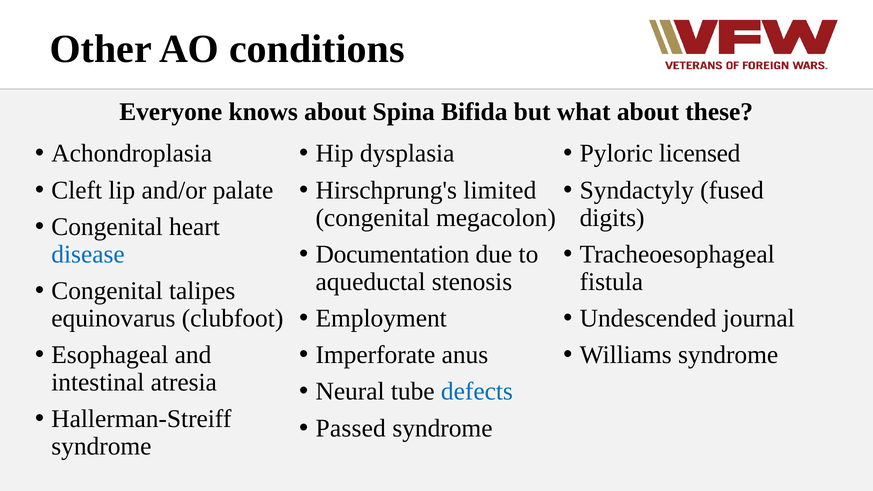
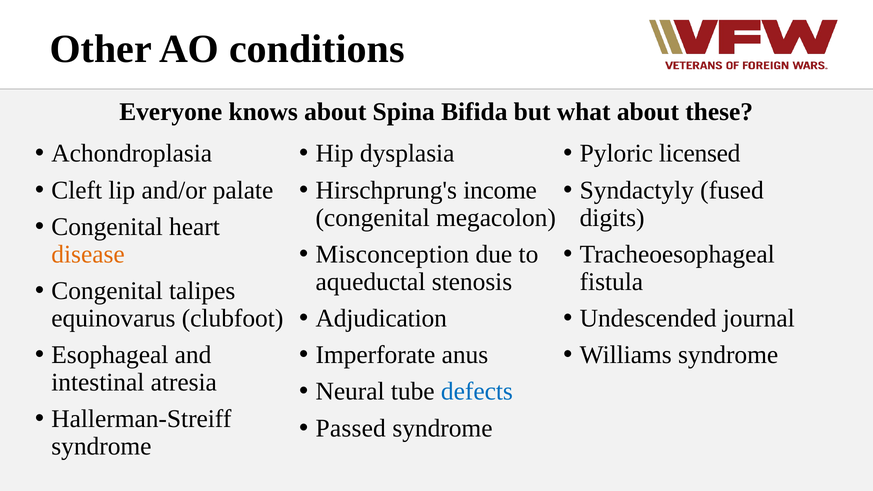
limited: limited -> income
Documentation: Documentation -> Misconception
disease colour: blue -> orange
Employment: Employment -> Adjudication
